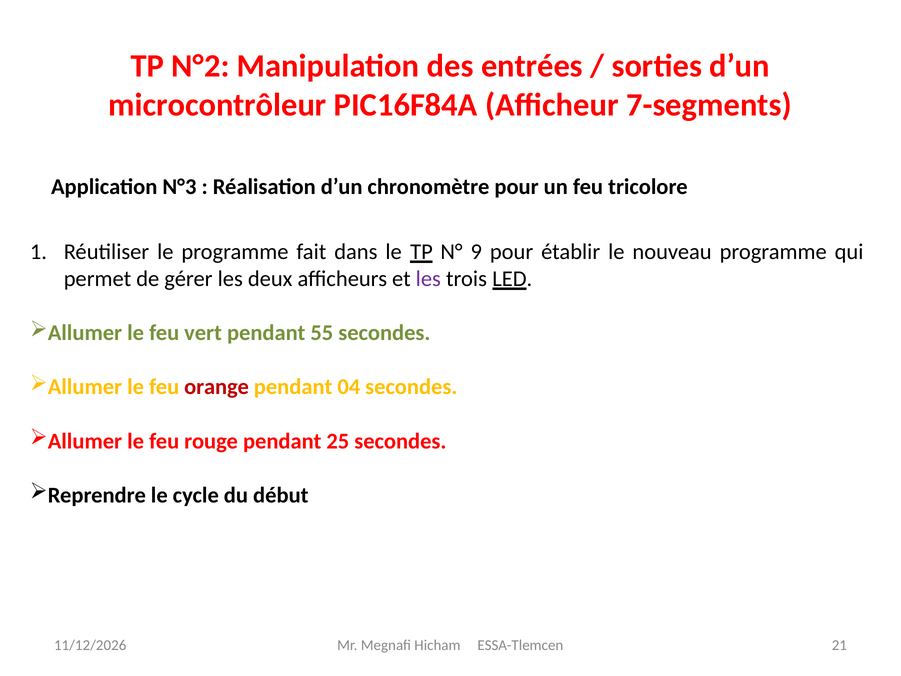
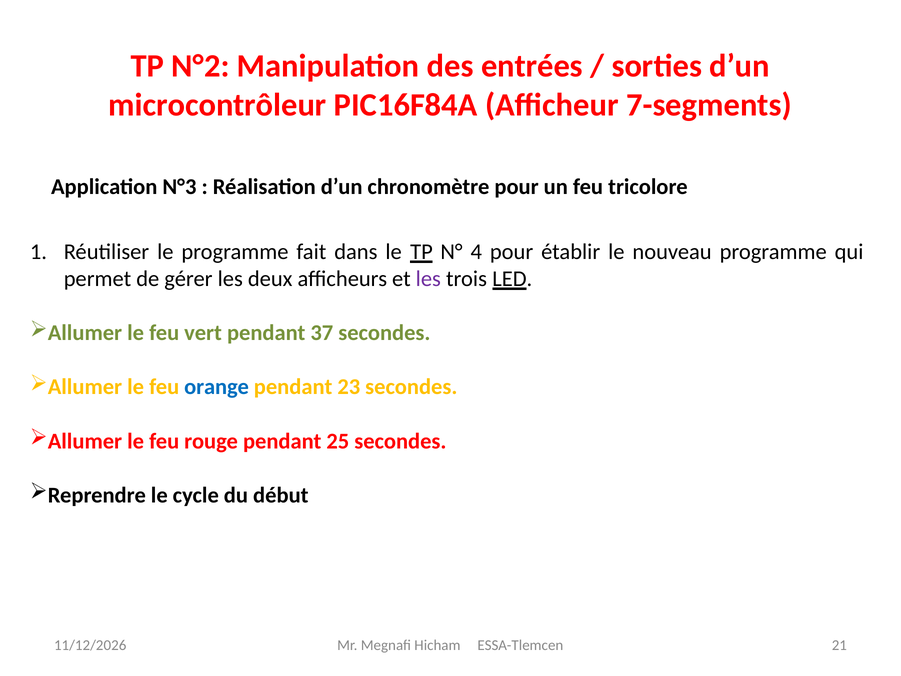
9: 9 -> 4
55: 55 -> 37
orange colour: red -> blue
04: 04 -> 23
